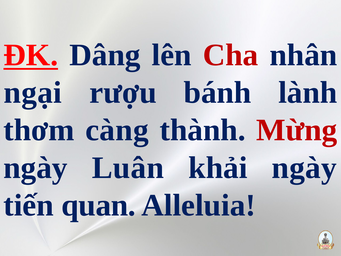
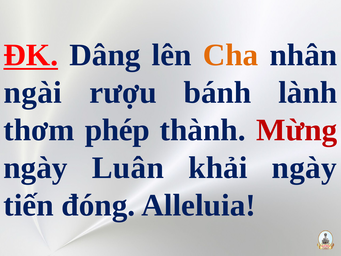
Cha colour: red -> orange
ngại: ngại -> ngài
càng: càng -> phép
quan: quan -> đóng
